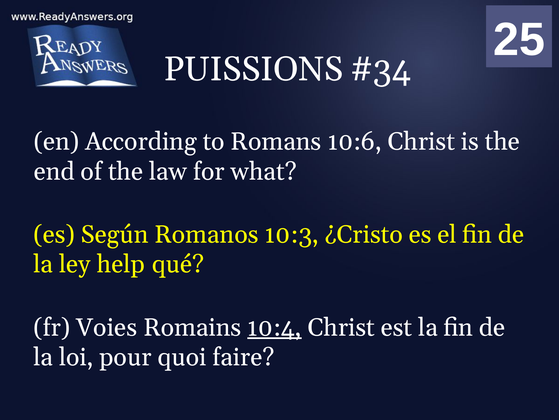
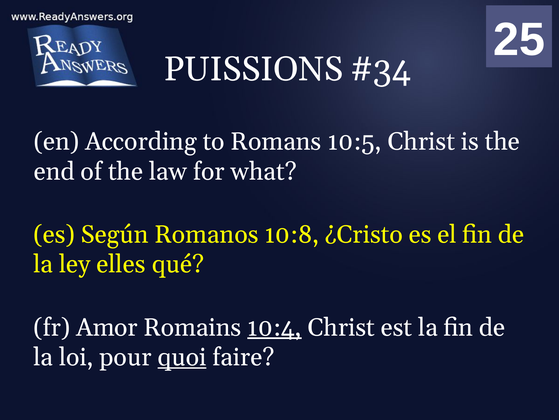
10:6: 10:6 -> 10:5
10:3: 10:3 -> 10:8
help: help -> elles
Voies: Voies -> Amor
quoi underline: none -> present
